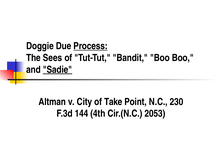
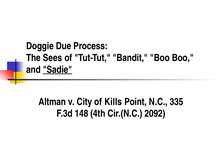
Process underline: present -> none
Take: Take -> Kills
230: 230 -> 335
144: 144 -> 148
2053: 2053 -> 2092
